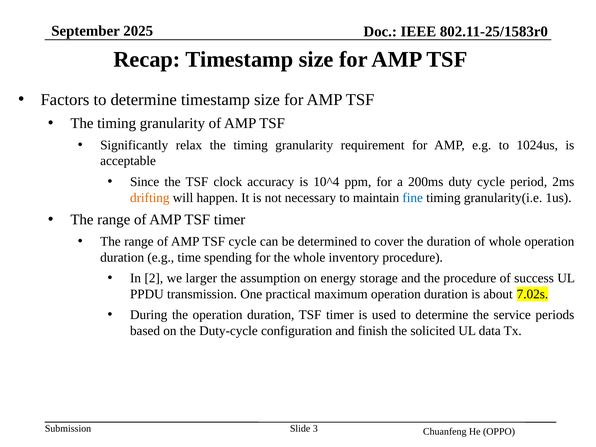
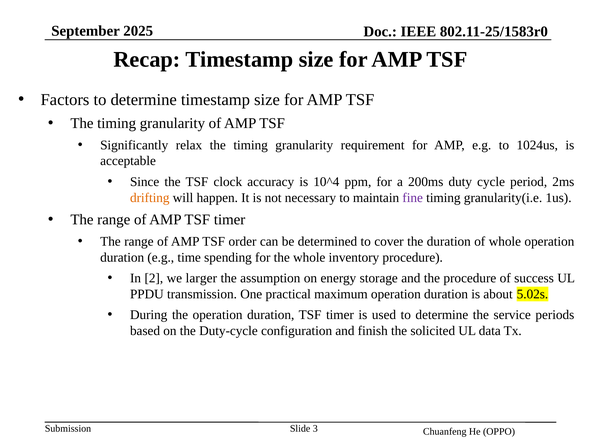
fine colour: blue -> purple
TSF cycle: cycle -> order
7.02s: 7.02s -> 5.02s
